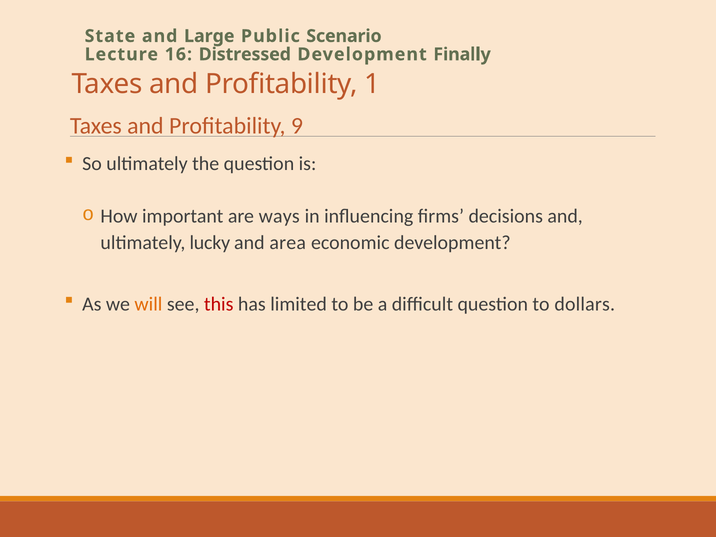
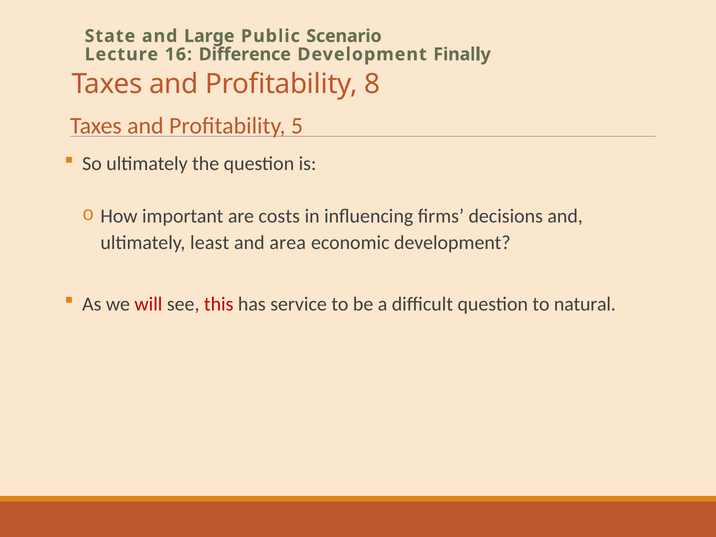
Distressed: Distressed -> Difference
1: 1 -> 8
9: 9 -> 5
ways: ways -> costs
lucky: lucky -> least
will colour: orange -> red
limited: limited -> service
dollars: dollars -> natural
